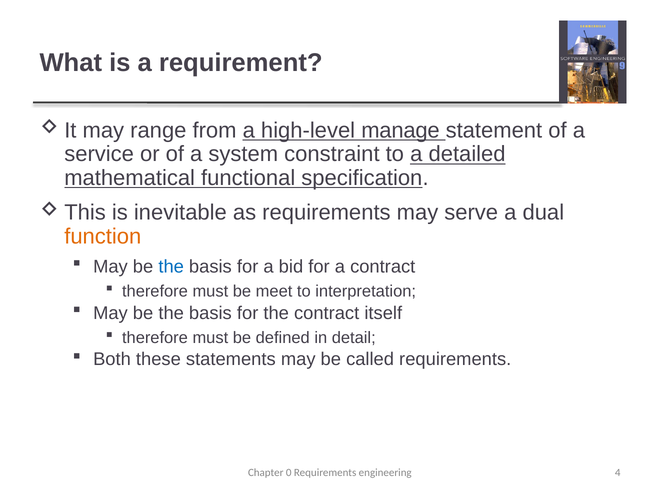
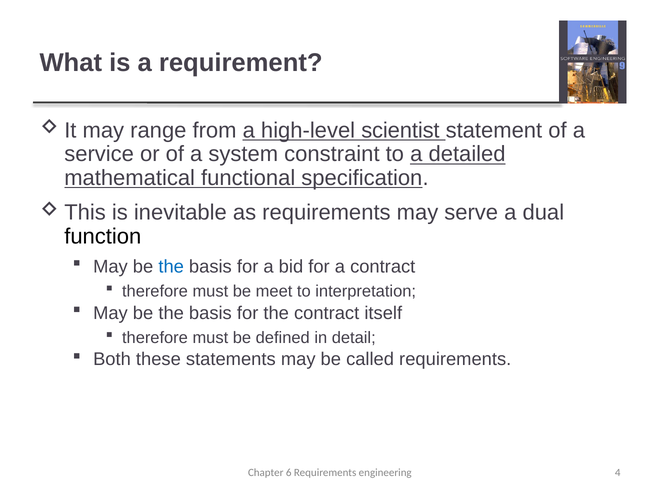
manage: manage -> scientist
function colour: orange -> black
0: 0 -> 6
